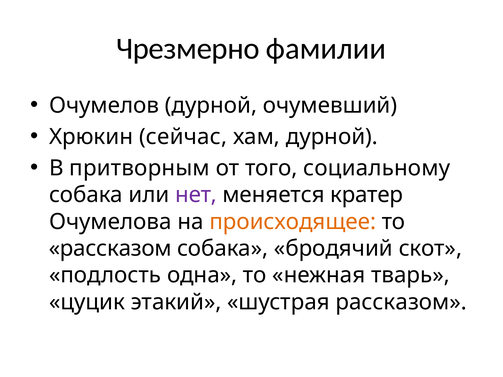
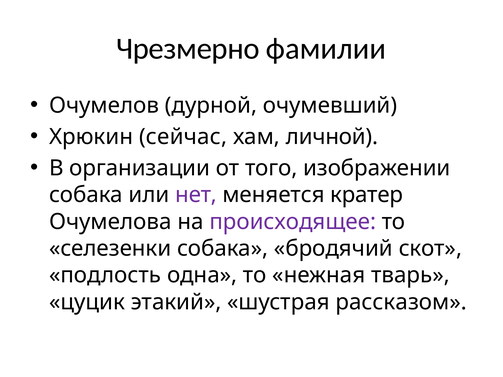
хам дурной: дурной -> личной
притворным: притворным -> организации
социальному: социальному -> изображении
происходящее colour: orange -> purple
рассказом at (110, 249): рассказом -> селезенки
